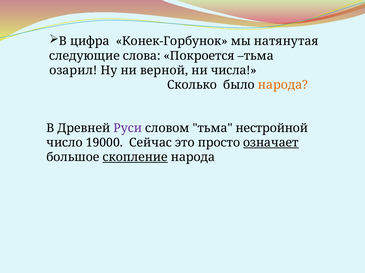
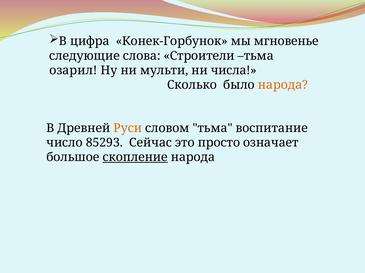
натянутая: натянутая -> мгновенье
Покроется: Покроется -> Строители
верной: верной -> мульти
Руси colour: purple -> orange
нестройной: нестройной -> воспитание
19000: 19000 -> 85293
означает underline: present -> none
